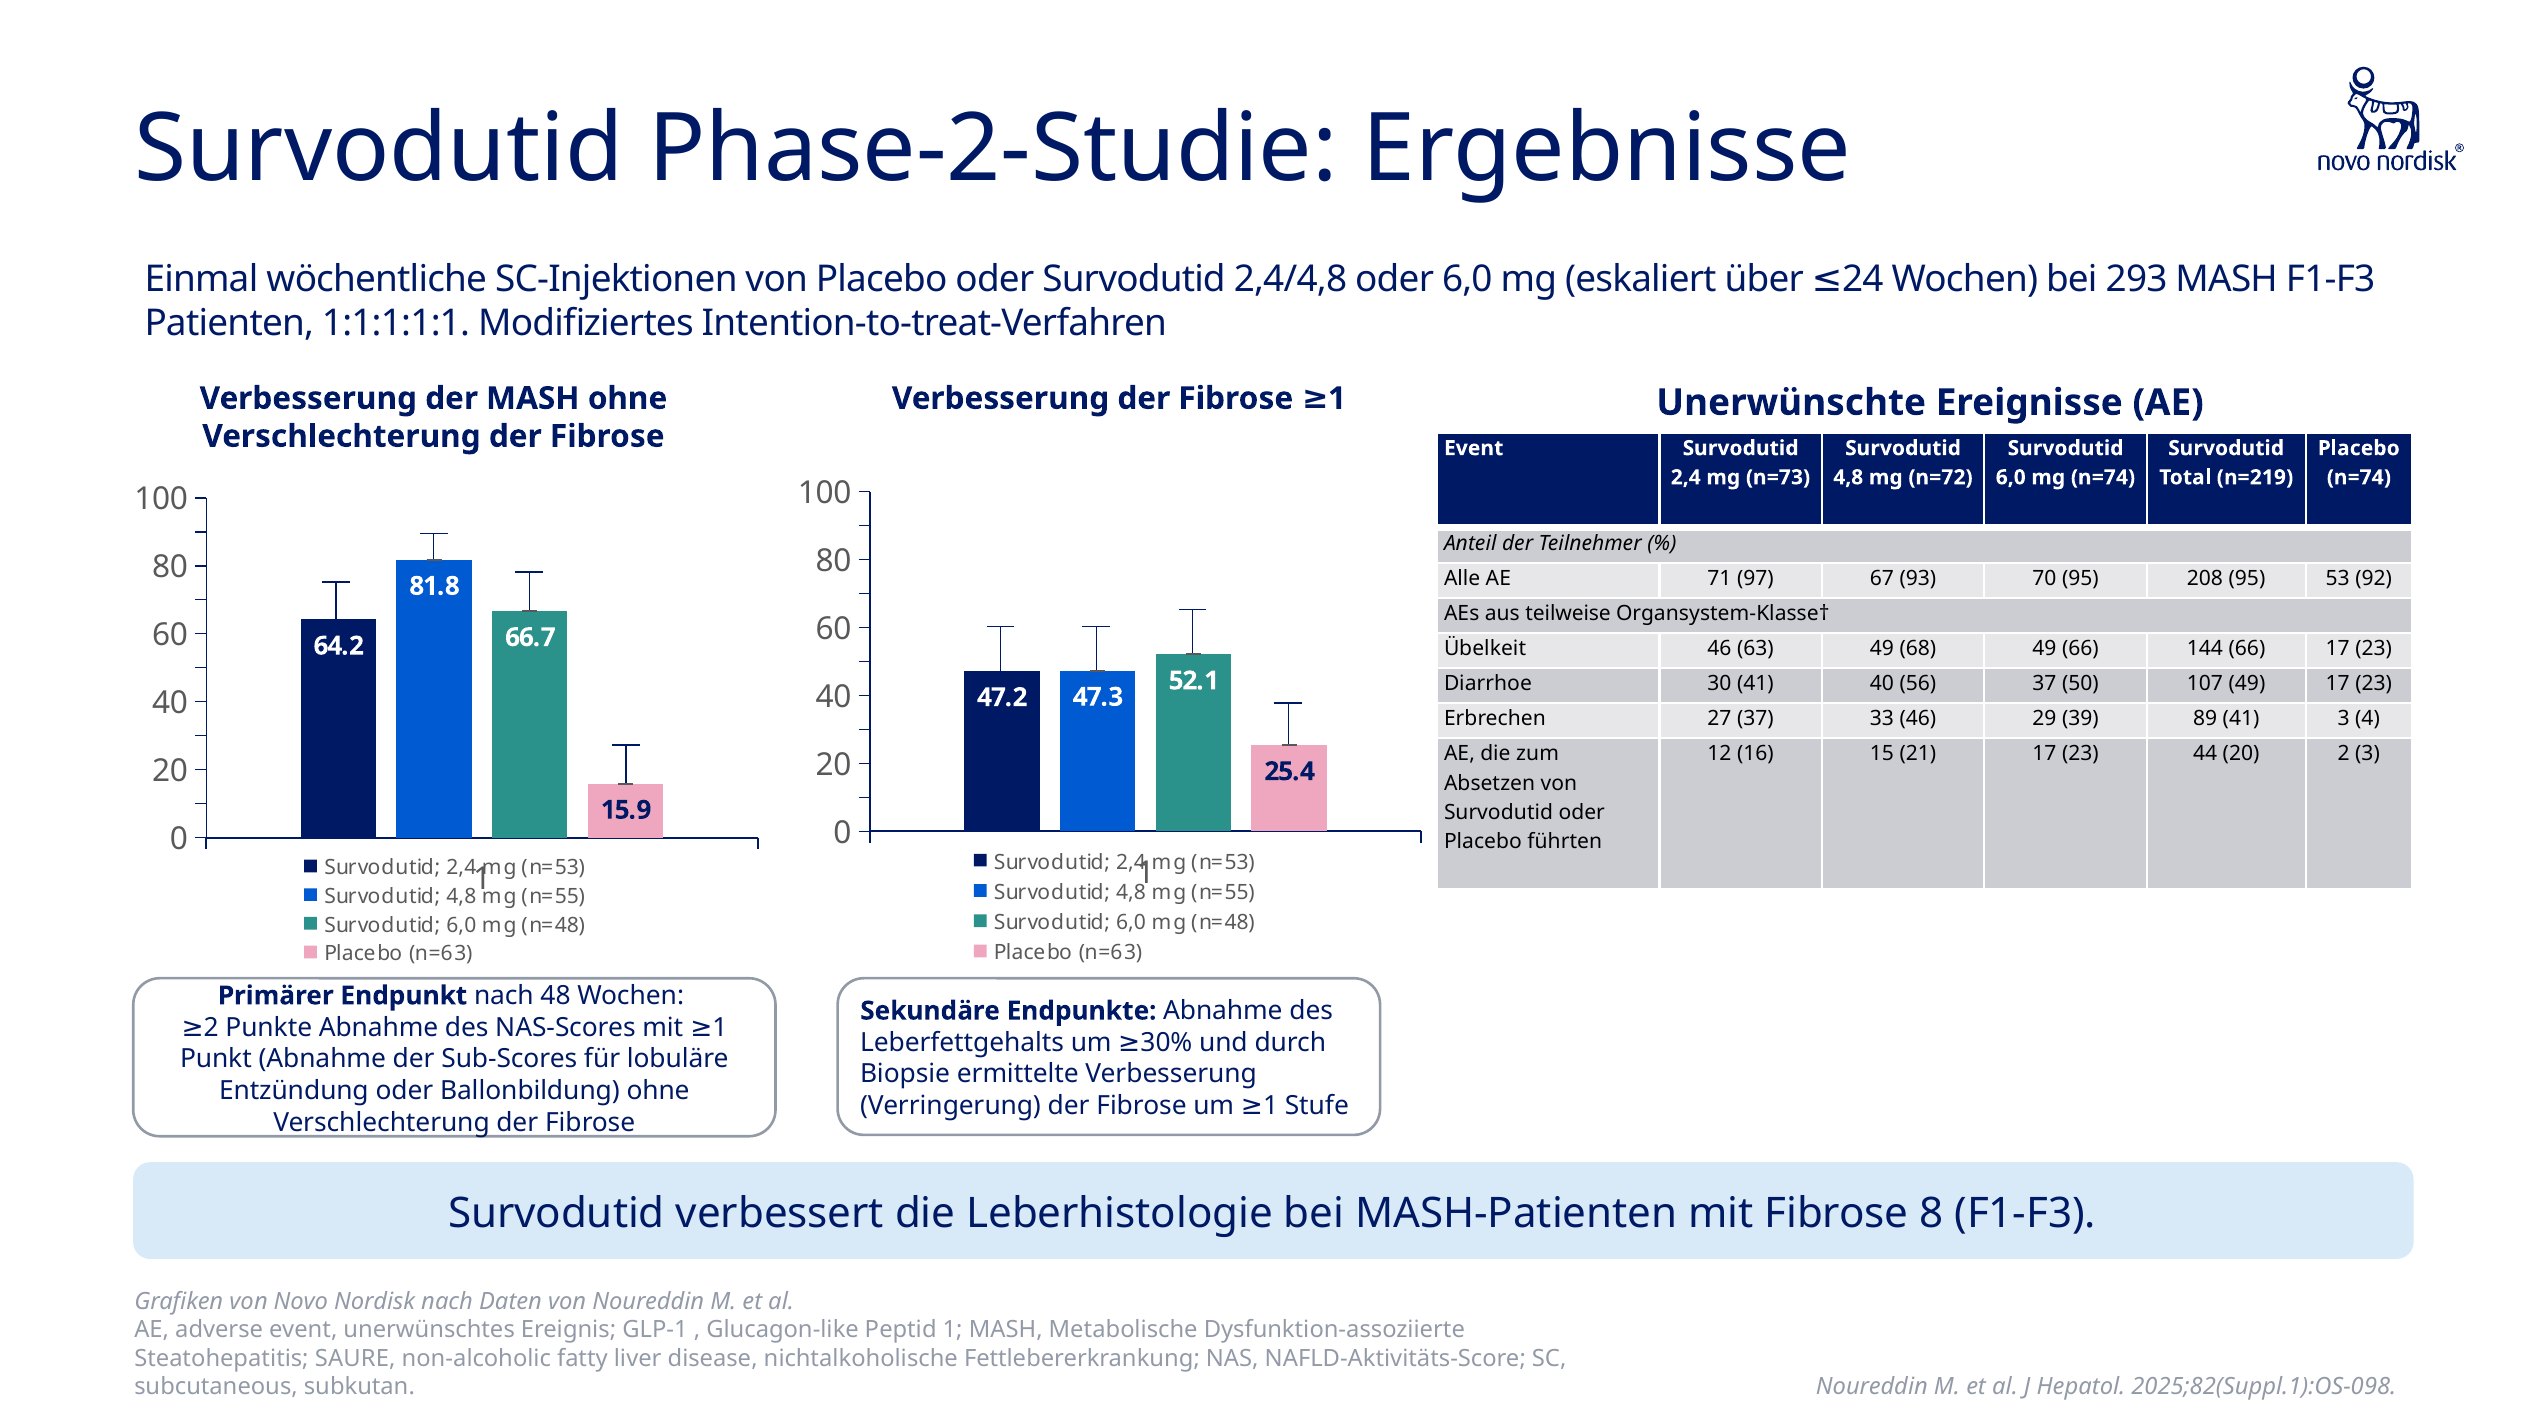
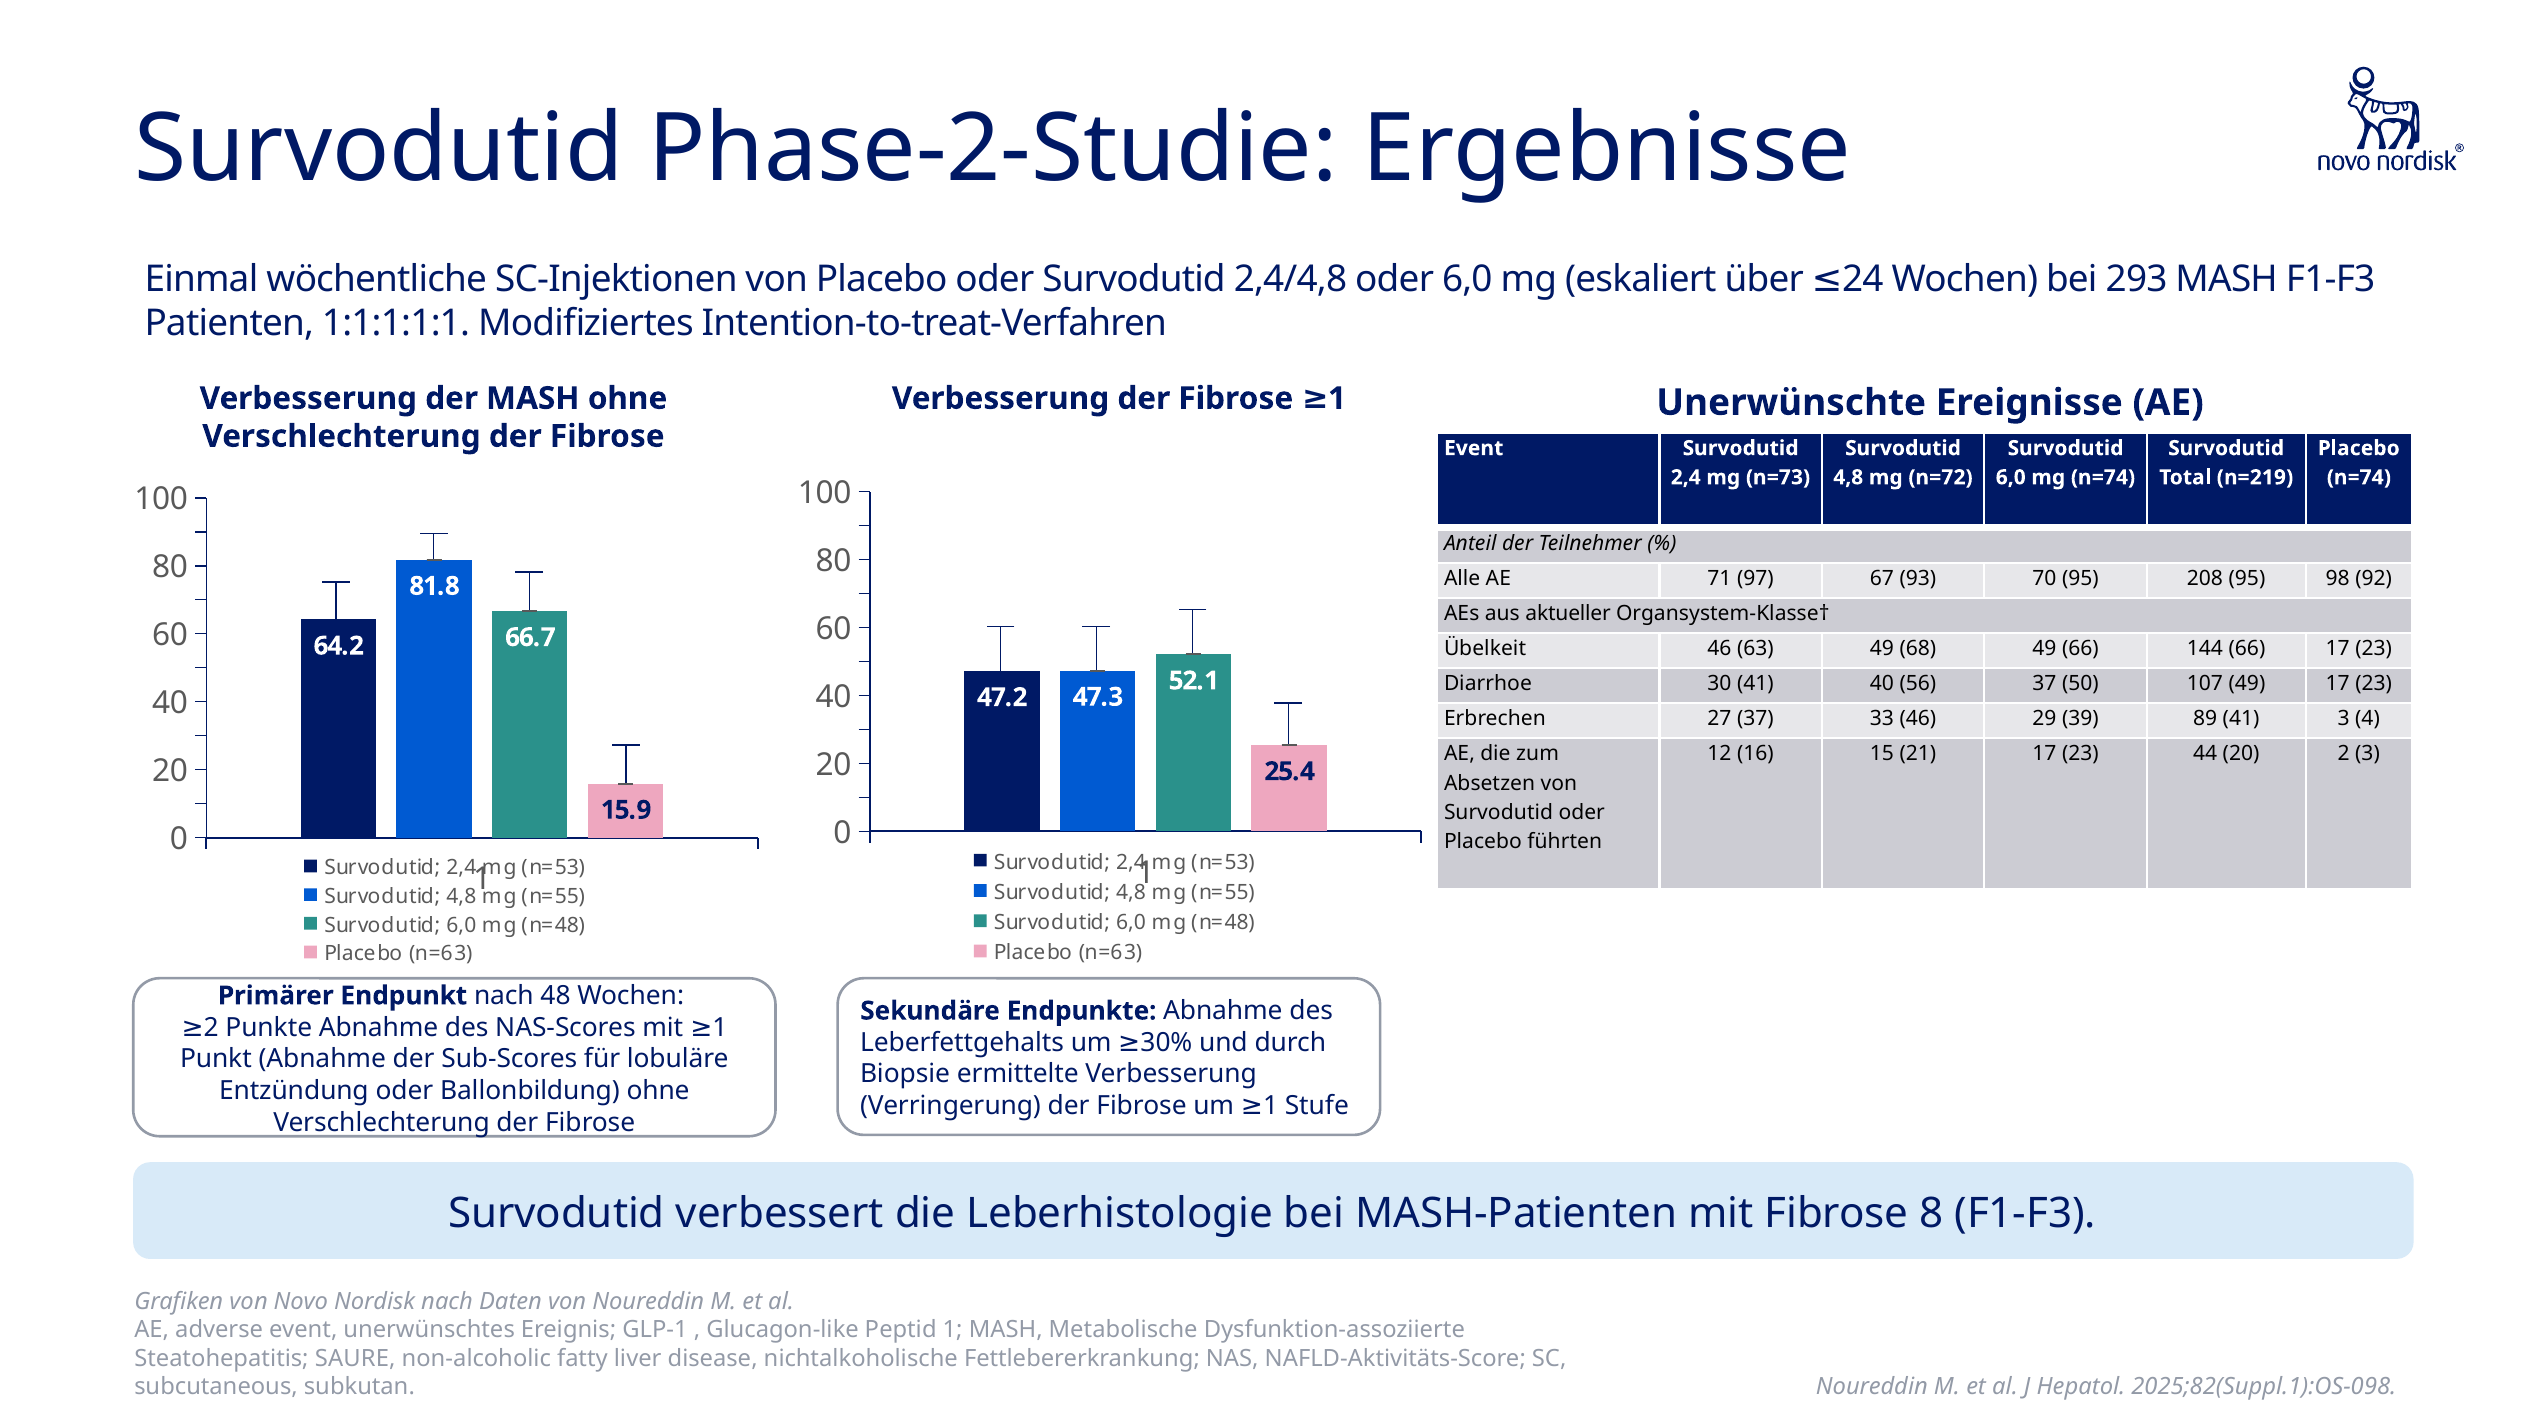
53: 53 -> 98
teilweise: teilweise -> aktueller
